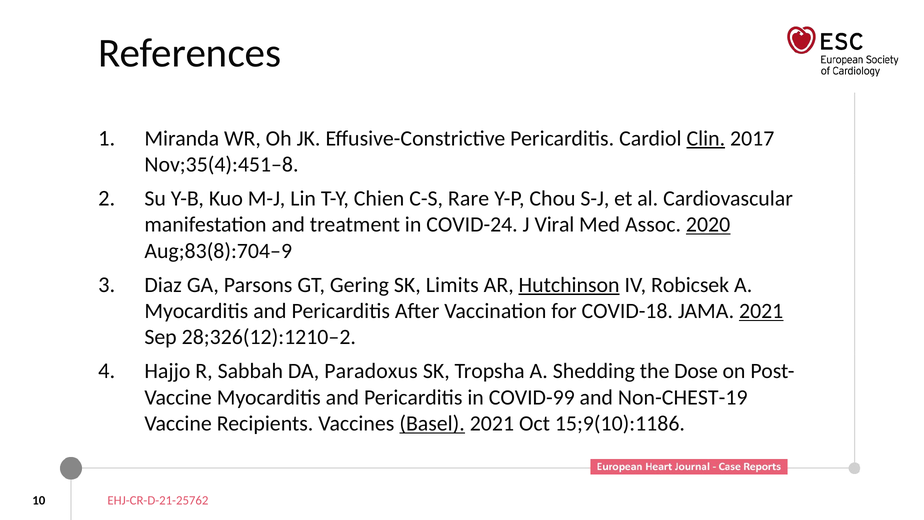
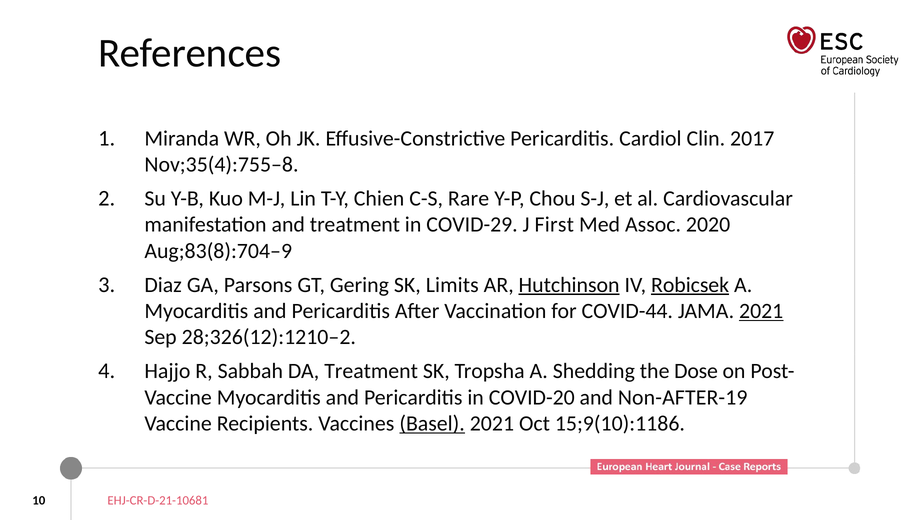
Clin underline: present -> none
Nov;35(4):451–8: Nov;35(4):451–8 -> Nov;35(4):755–8
COVID-24: COVID-24 -> COVID-29
Viral: Viral -> First
2020 underline: present -> none
Robicsek underline: none -> present
COVID-18: COVID-18 -> COVID-44
DA Paradoxus: Paradoxus -> Treatment
COVID-99: COVID-99 -> COVID-20
Non-CHEST-19: Non-CHEST-19 -> Non-AFTER-19
EHJ-CR-D-21-25762: EHJ-CR-D-21-25762 -> EHJ-CR-D-21-10681
